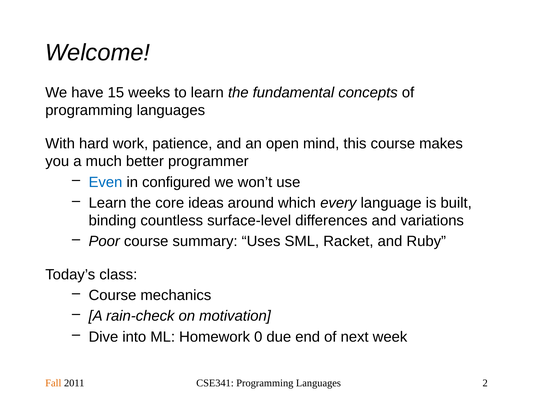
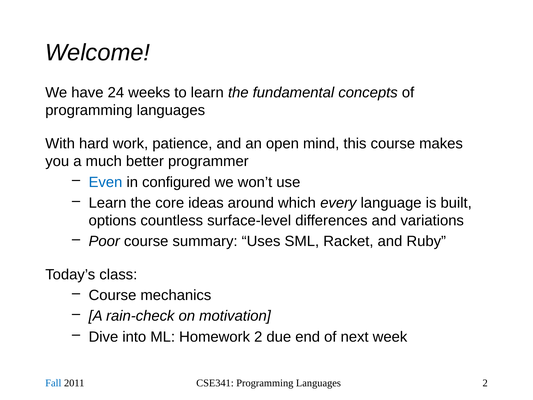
15: 15 -> 24
binding: binding -> options
Homework 0: 0 -> 2
Fall colour: orange -> blue
